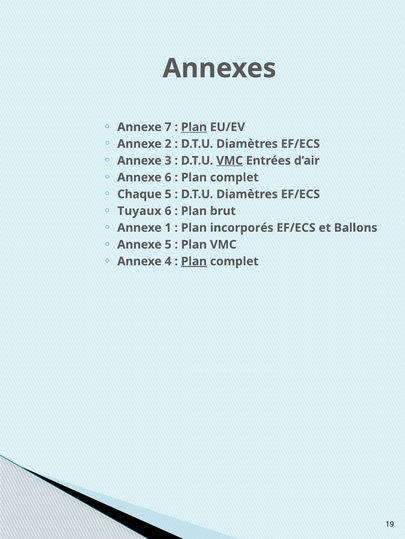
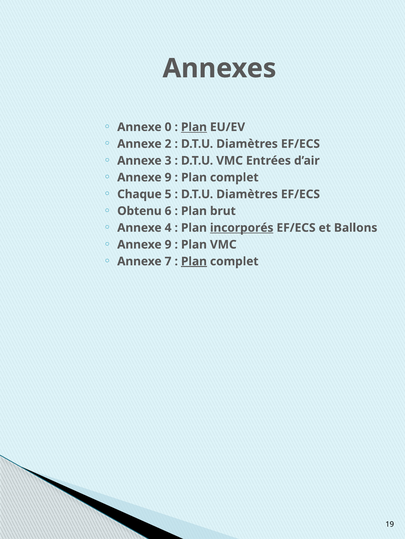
7: 7 -> 0
VMC at (230, 161) underline: present -> none
6 at (168, 177): 6 -> 9
Tuyaux: Tuyaux -> Obtenu
1: 1 -> 4
incorporés underline: none -> present
5 at (168, 244): 5 -> 9
4: 4 -> 7
